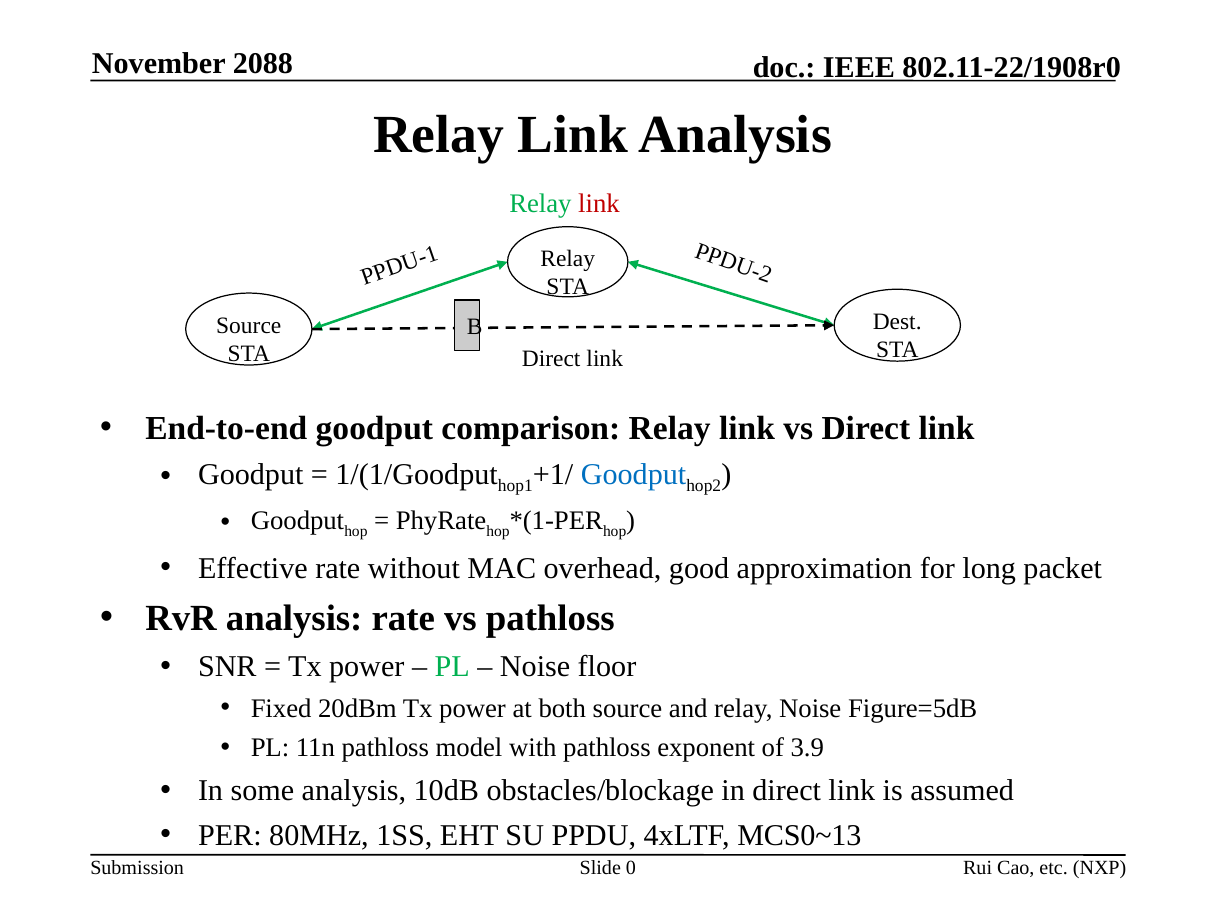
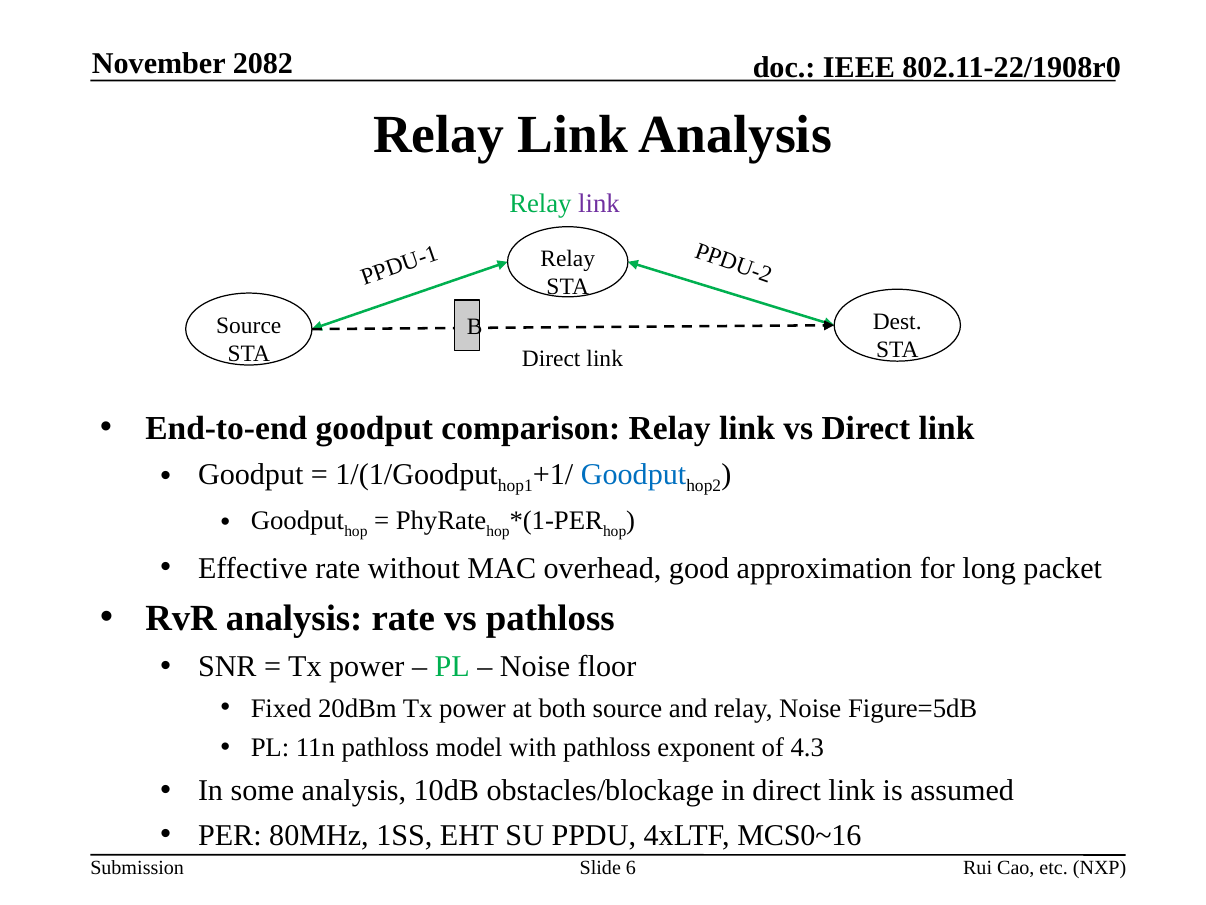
2088: 2088 -> 2082
link at (599, 203) colour: red -> purple
3.9: 3.9 -> 4.3
MCS0~13: MCS0~13 -> MCS0~16
0: 0 -> 6
